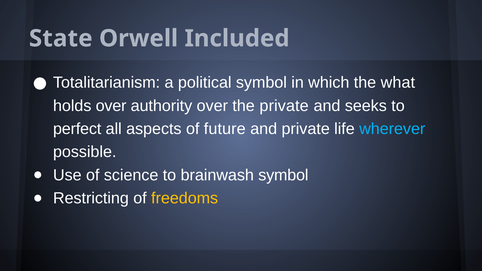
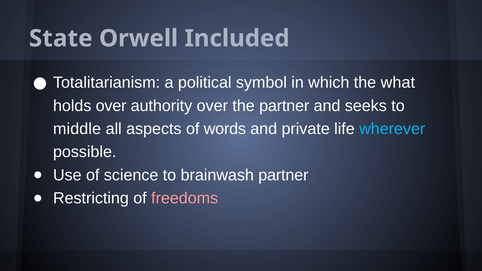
the private: private -> partner
perfect: perfect -> middle
future: future -> words
brainwash symbol: symbol -> partner
freedoms colour: yellow -> pink
